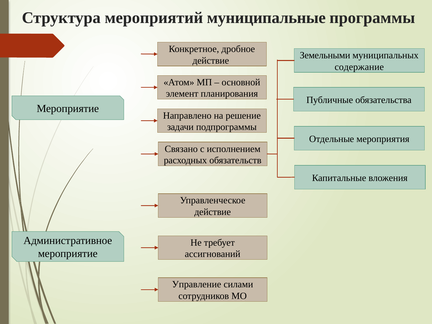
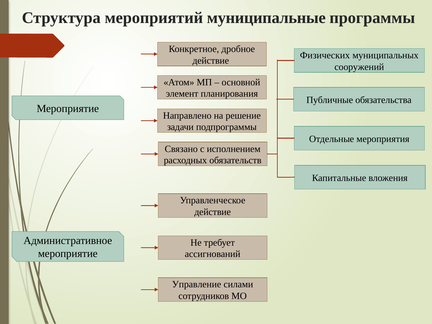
Земельными: Земельными -> Физических
содержание: содержание -> сооружений
